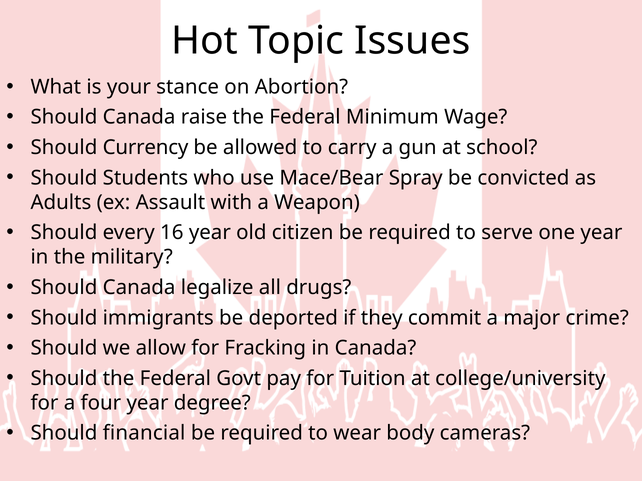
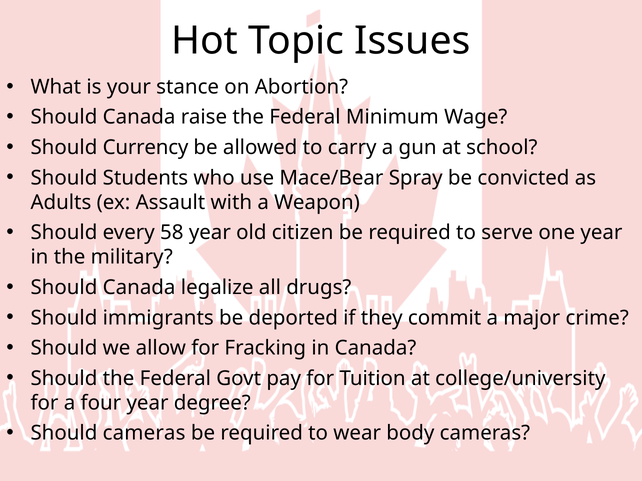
16: 16 -> 58
Should financial: financial -> cameras
